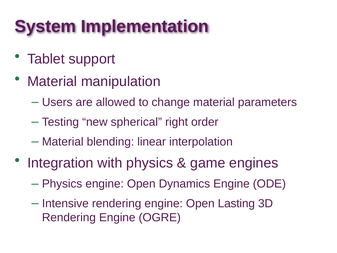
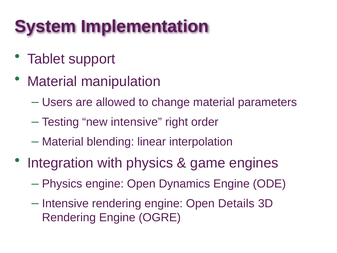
new spherical: spherical -> intensive
Lasting: Lasting -> Details
